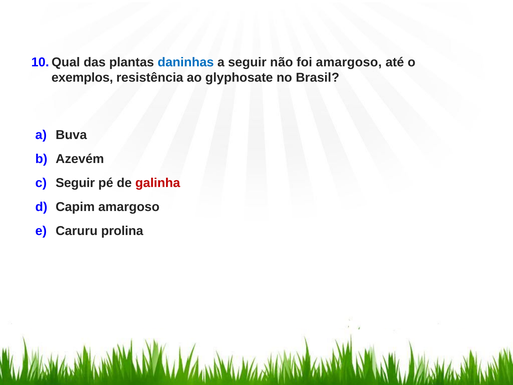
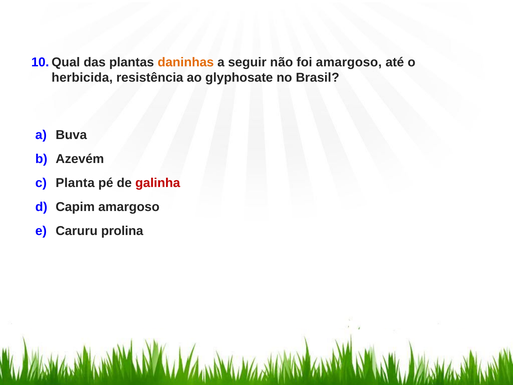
daninhas colour: blue -> orange
exemplos: exemplos -> herbicida
Seguir at (75, 183): Seguir -> Planta
